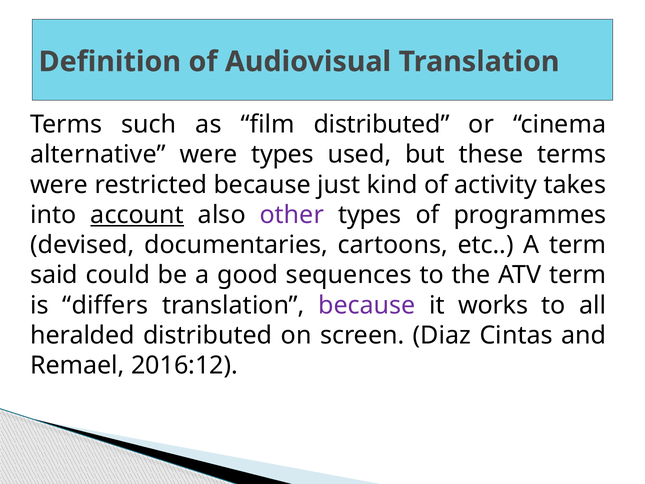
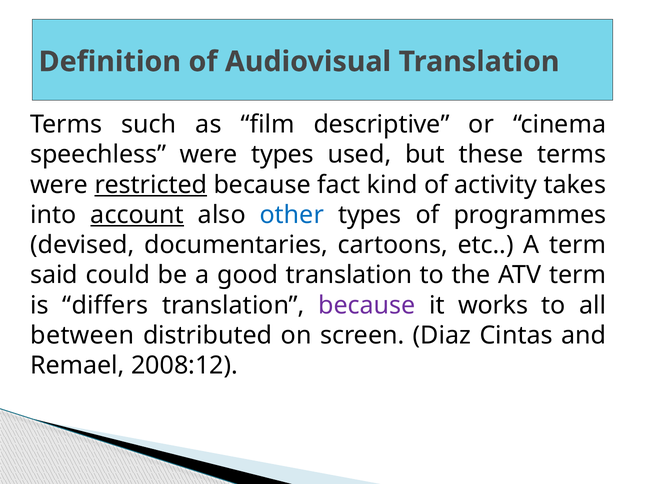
film distributed: distributed -> descriptive
alternative: alternative -> speechless
restricted underline: none -> present
just: just -> fact
other colour: purple -> blue
good sequences: sequences -> translation
heralded: heralded -> between
2016:12: 2016:12 -> 2008:12
